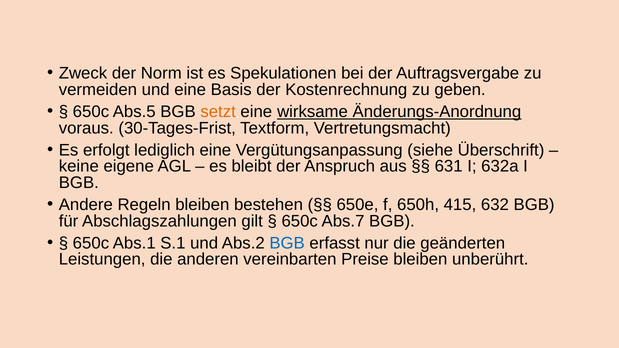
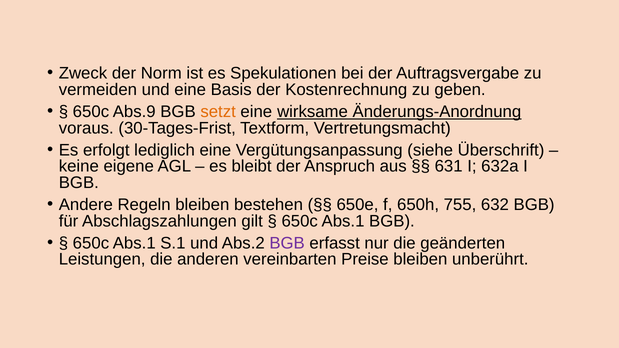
Abs.5: Abs.5 -> Abs.9
415: 415 -> 755
Abs.7 at (343, 221): Abs.7 -> Abs.1
BGB at (287, 243) colour: blue -> purple
